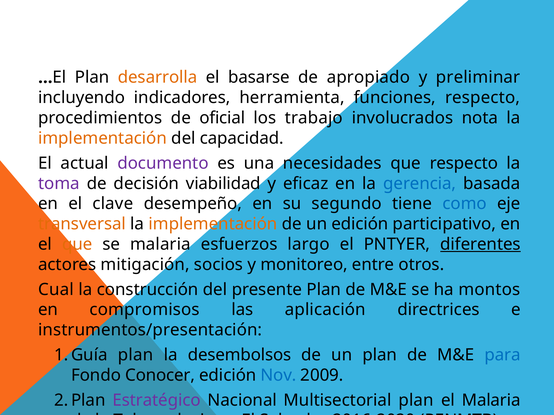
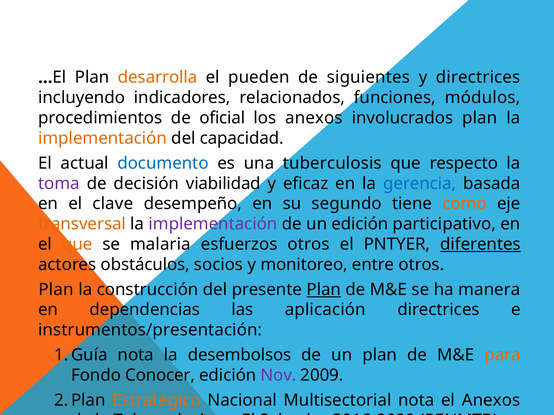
basarse: basarse -> pueden
apropiado: apropiado -> siguientes
y preliminar: preliminar -> directrices
herramienta: herramienta -> relacionados
funciones respecto: respecto -> módulos
los trabajo: trabajo -> anexos
involucrados nota: nota -> plan
documento colour: purple -> blue
una necesidades: necesidades -> tuberculosis
como colour: blue -> orange
implementación at (213, 224) colour: orange -> purple
esfuerzos largo: largo -> otros
mitigación: mitigación -> obstáculos
Cual at (56, 290): Cual -> Plan
Plan at (324, 290) underline: none -> present
montos: montos -> manera
compromisos: compromisos -> dependencias
plan at (136, 355): plan -> nota
para colour: blue -> orange
Nov colour: blue -> purple
Estratégico colour: purple -> orange
Multisectorial plan: plan -> nota
el Malaria: Malaria -> Anexos
